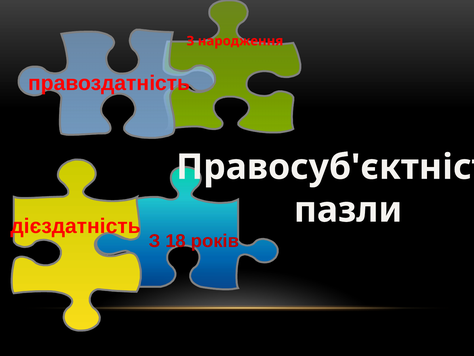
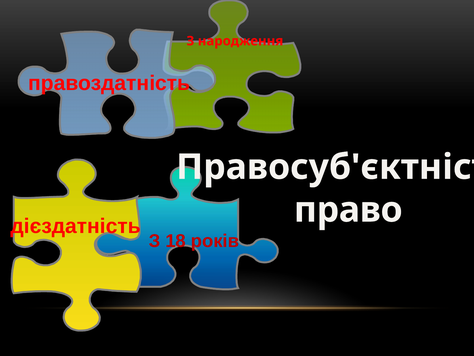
пазли: пазли -> право
